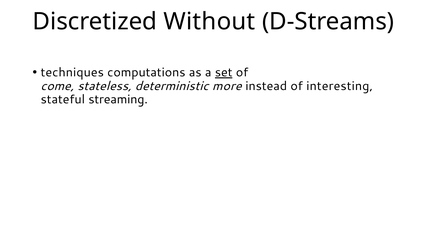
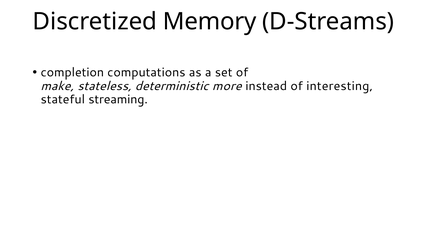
Without: Without -> Memory
techniques: techniques -> completion
set underline: present -> none
come: come -> make
